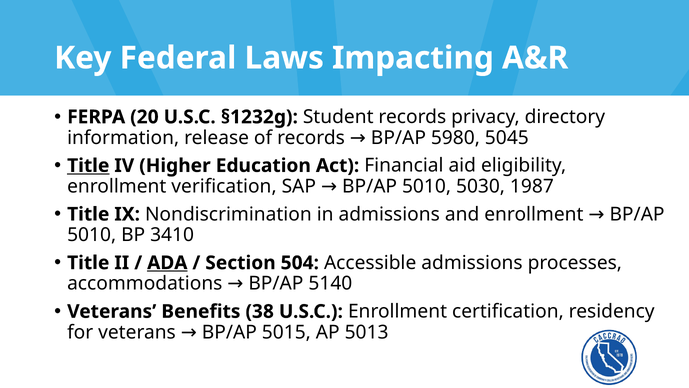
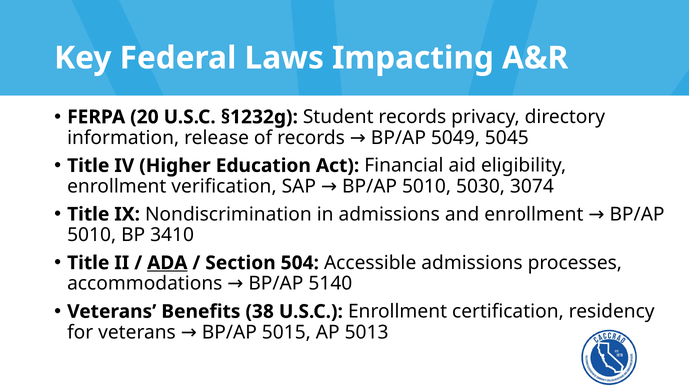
5980: 5980 -> 5049
Title at (88, 165) underline: present -> none
1987: 1987 -> 3074
